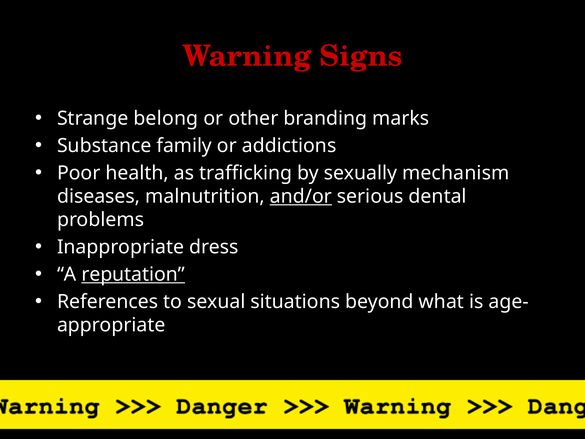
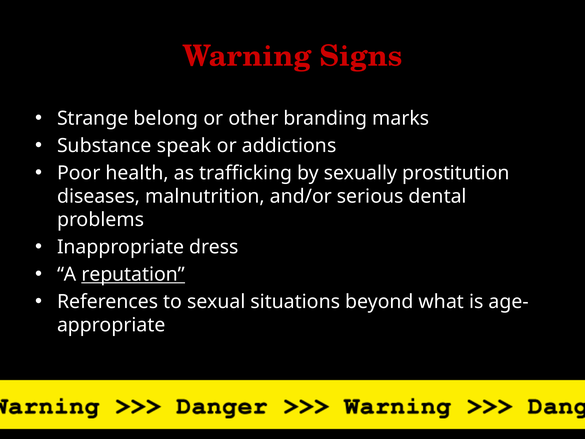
family: family -> speak
mechanism: mechanism -> prostitution
and/or underline: present -> none
